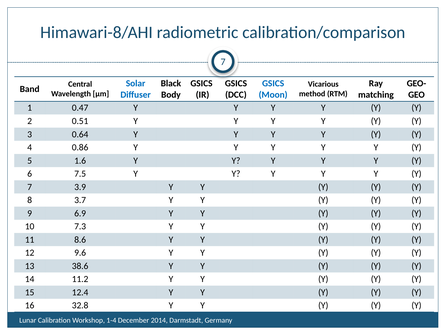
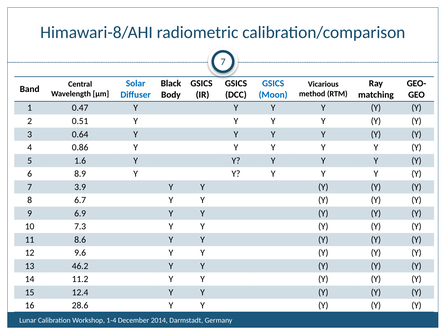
7.5: 7.5 -> 8.9
3.7: 3.7 -> 6.7
38.6: 38.6 -> 46.2
32.8: 32.8 -> 28.6
